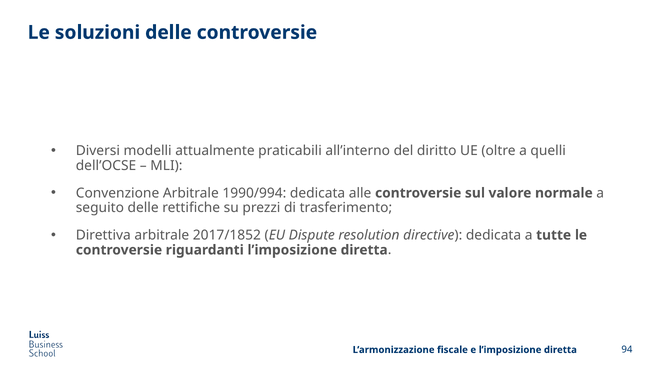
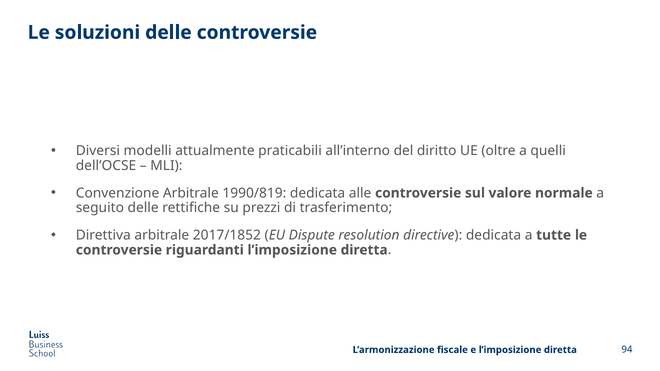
1990/994: 1990/994 -> 1990/819
